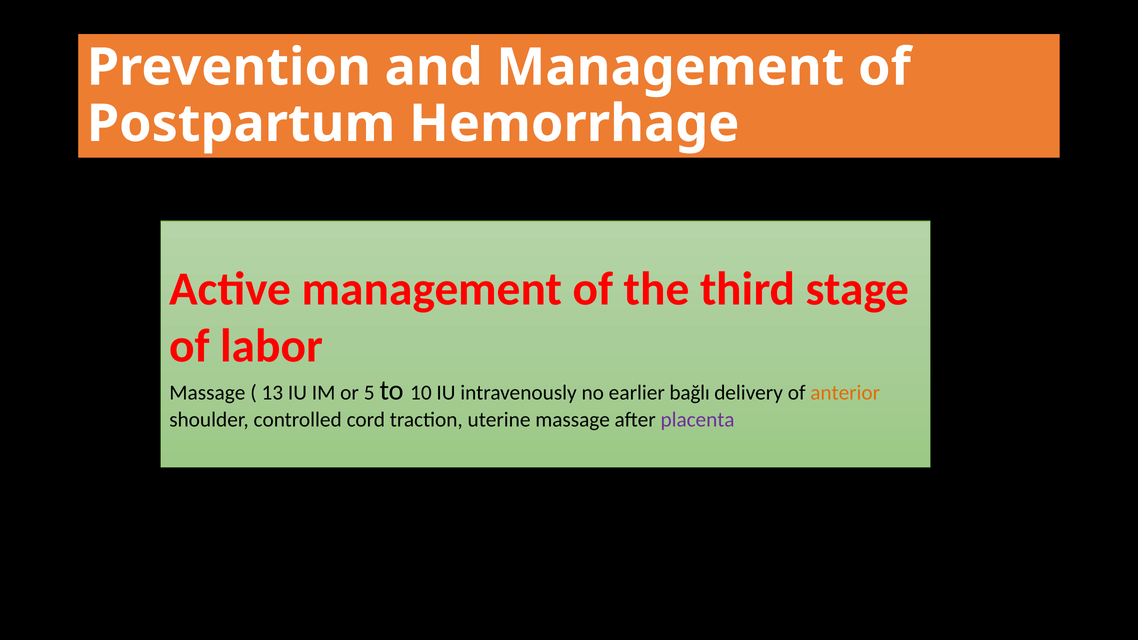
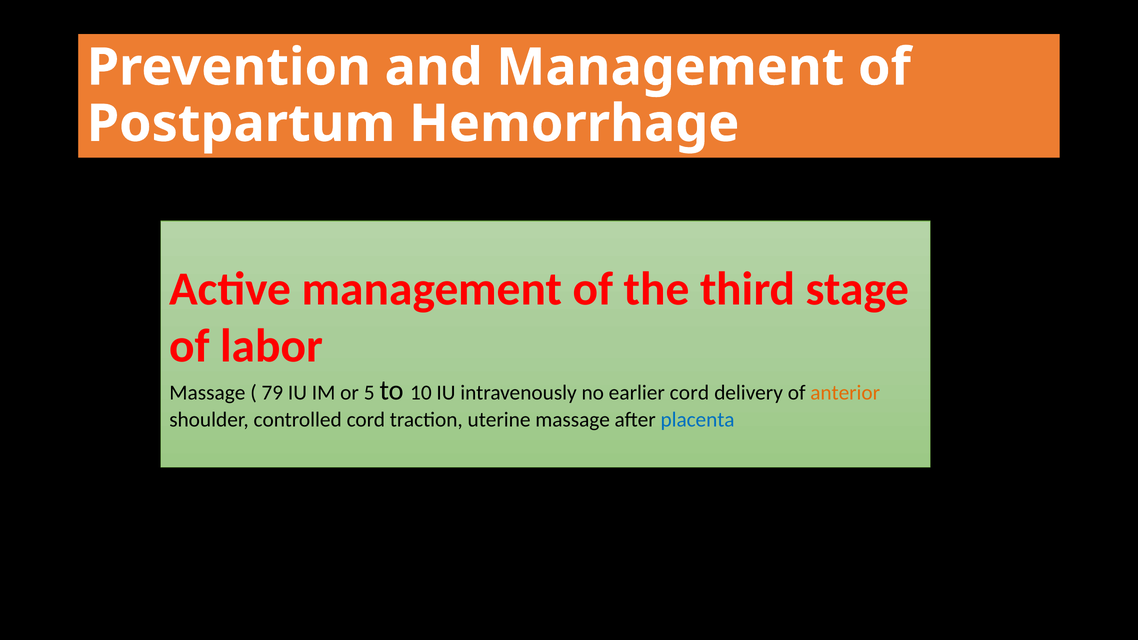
13: 13 -> 79
earlier bağlı: bağlı -> cord
placenta colour: purple -> blue
